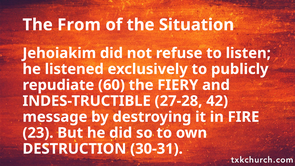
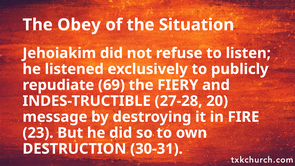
From: From -> Obey
60: 60 -> 69
42: 42 -> 20
